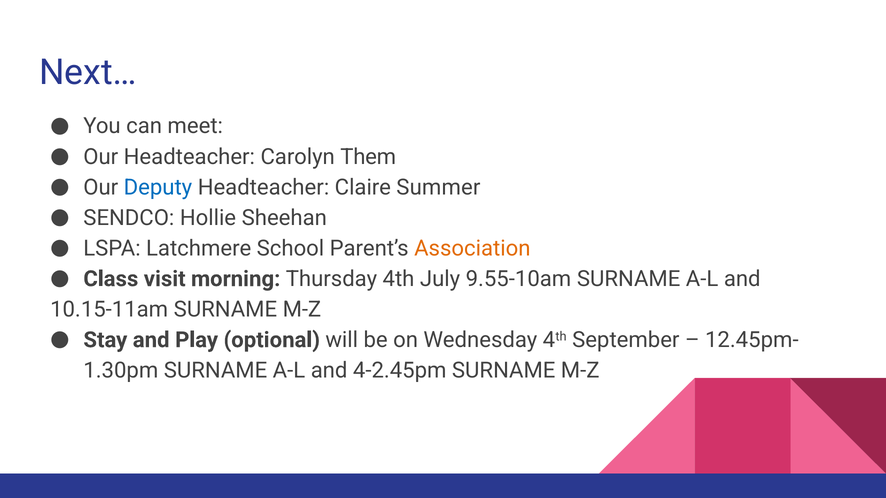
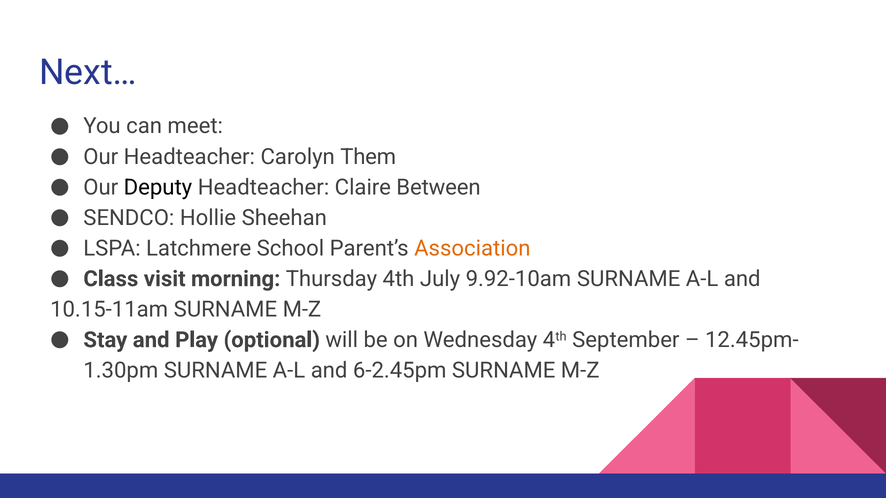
Deputy colour: blue -> black
Summer: Summer -> Between
9.55-10am: 9.55-10am -> 9.92-10am
4-2.45pm: 4-2.45pm -> 6-2.45pm
